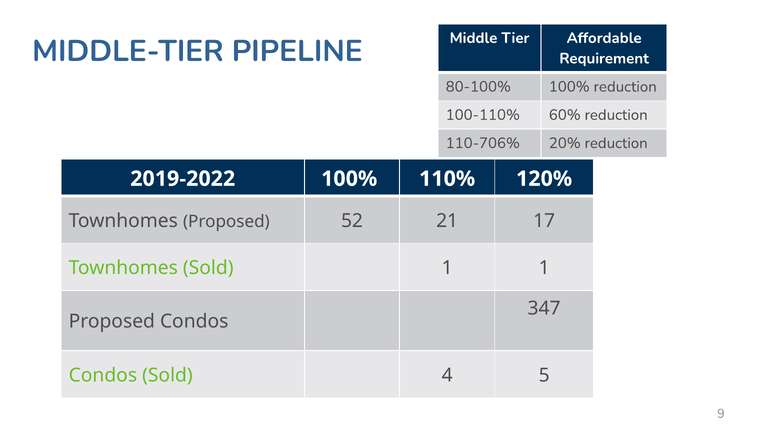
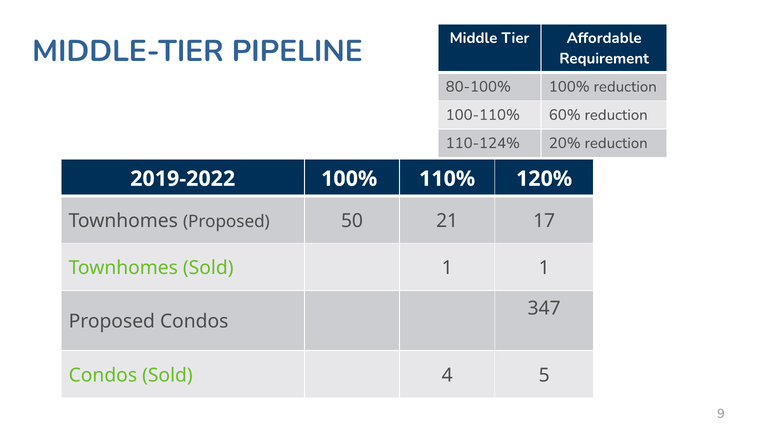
110-706%: 110-706% -> 110-124%
52: 52 -> 50
